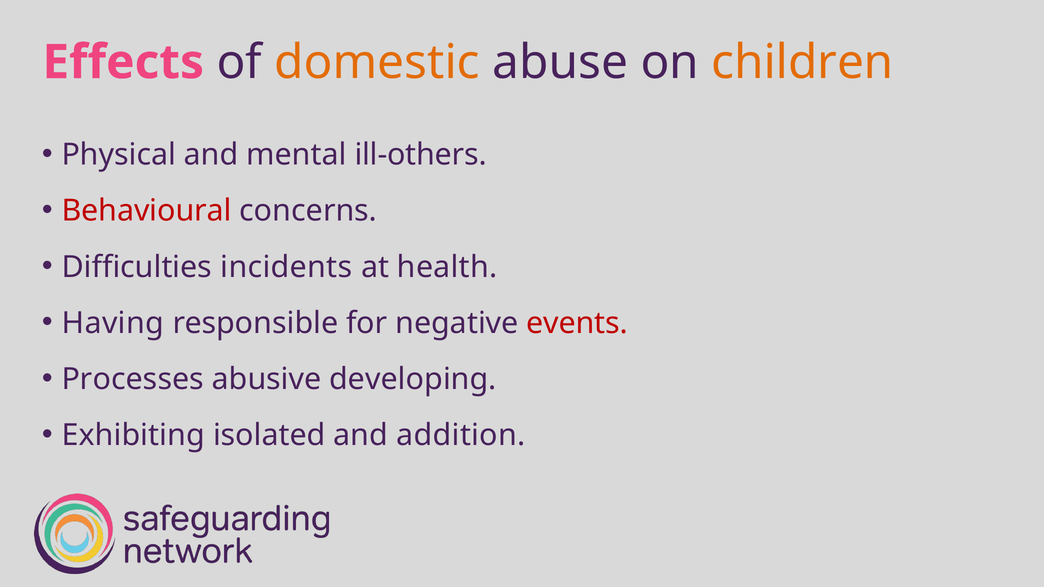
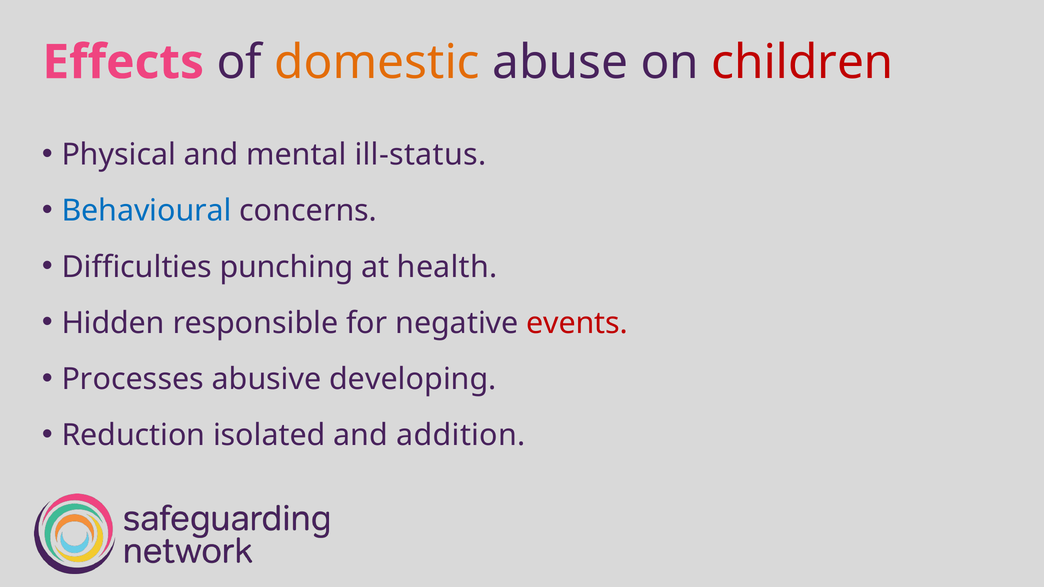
children colour: orange -> red
ill-others: ill-others -> ill-status
Behavioural colour: red -> blue
incidents: incidents -> punching
Having: Having -> Hidden
Exhibiting: Exhibiting -> Reduction
